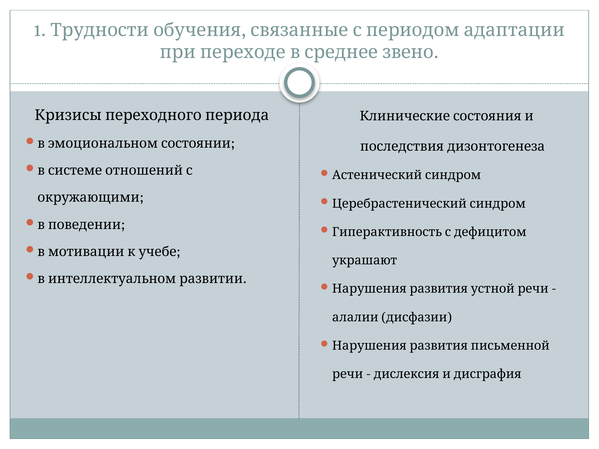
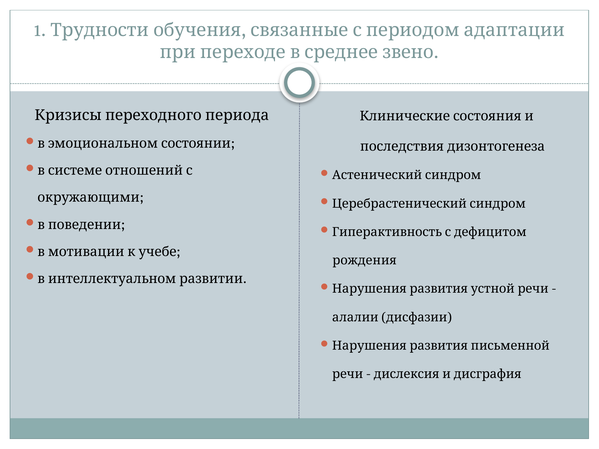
украшают: украшают -> рождения
